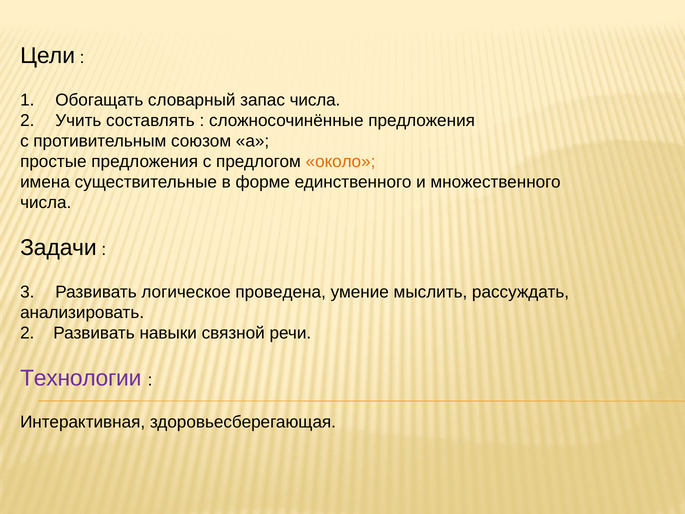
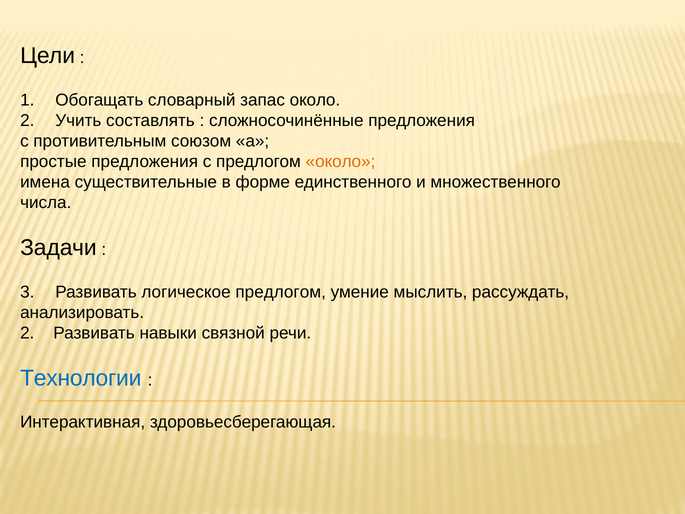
запас числа: числа -> около
логическое проведена: проведена -> предлогом
Технологии colour: purple -> blue
